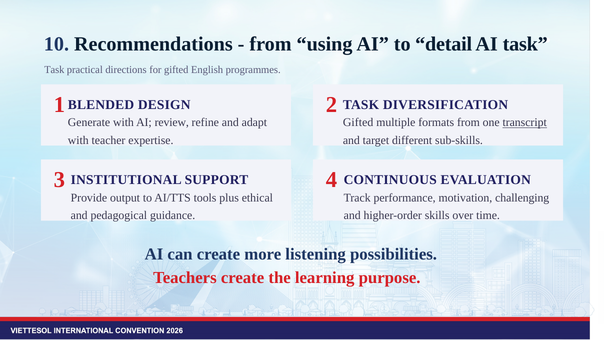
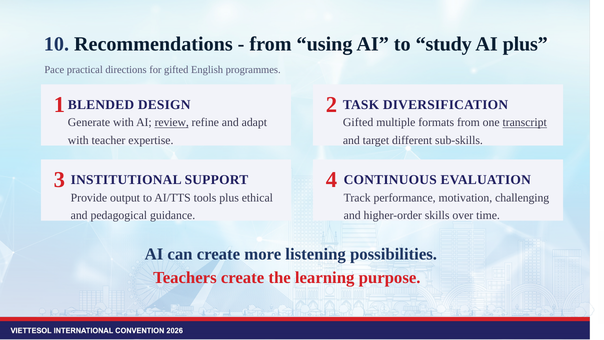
detail: detail -> study
AI task: task -> plus
Task at (54, 70): Task -> Pace
review underline: none -> present
